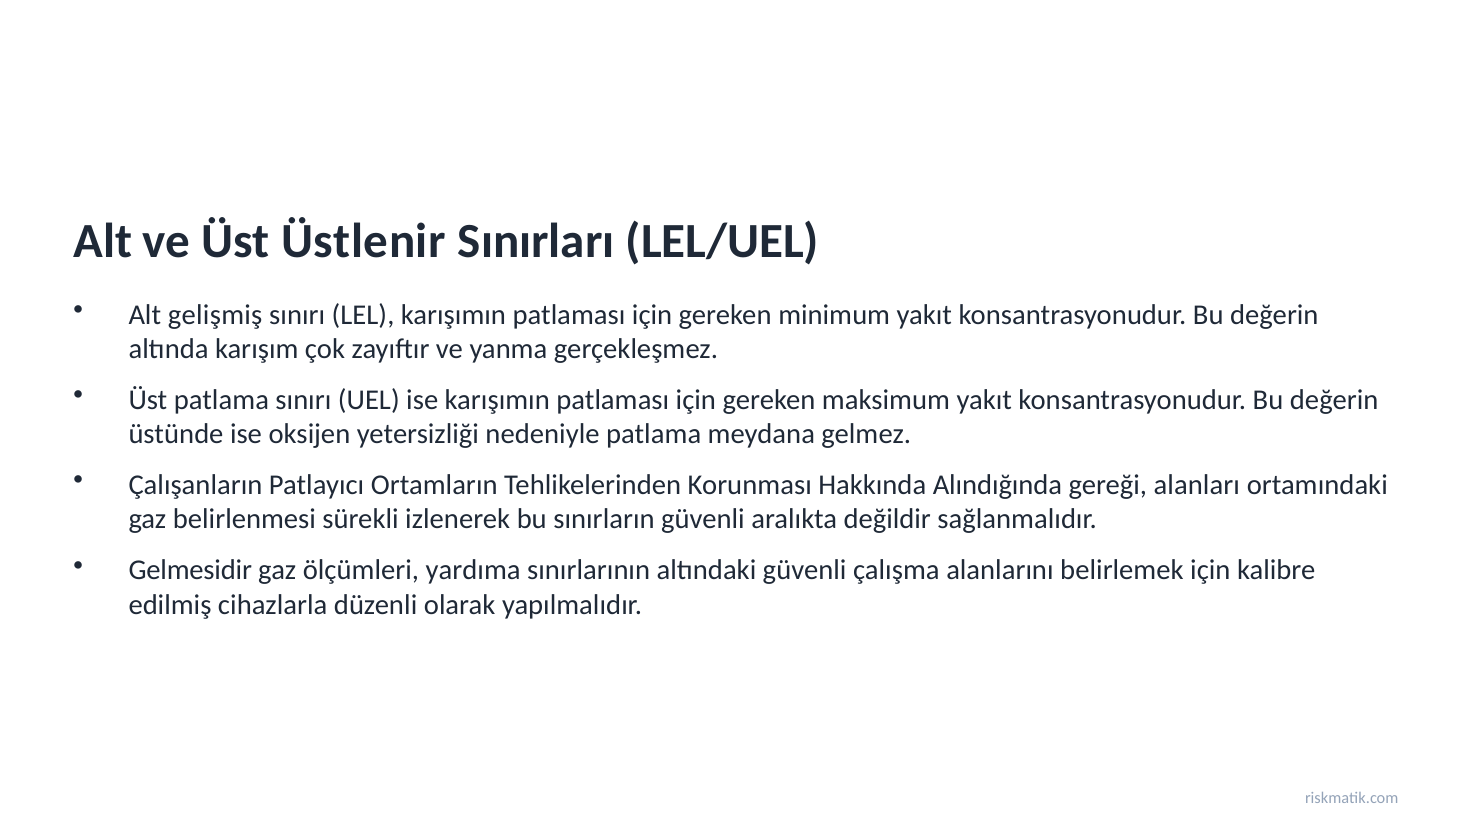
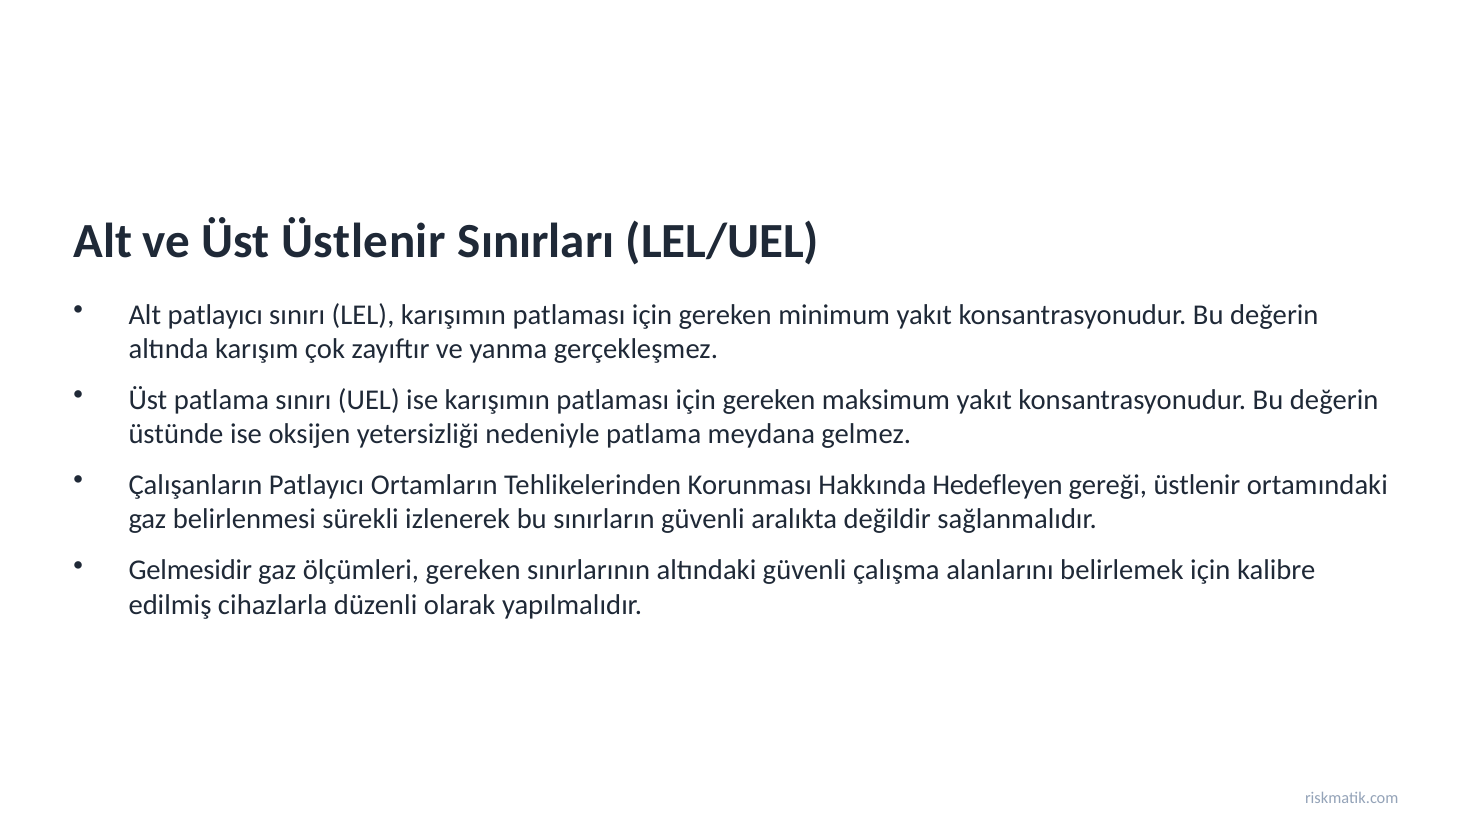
Alt gelişmiş: gelişmiş -> patlayıcı
Alındığında: Alındığında -> Hedefleyen
gereği alanları: alanları -> üstlenir
ölçümleri yardıma: yardıma -> gereken
